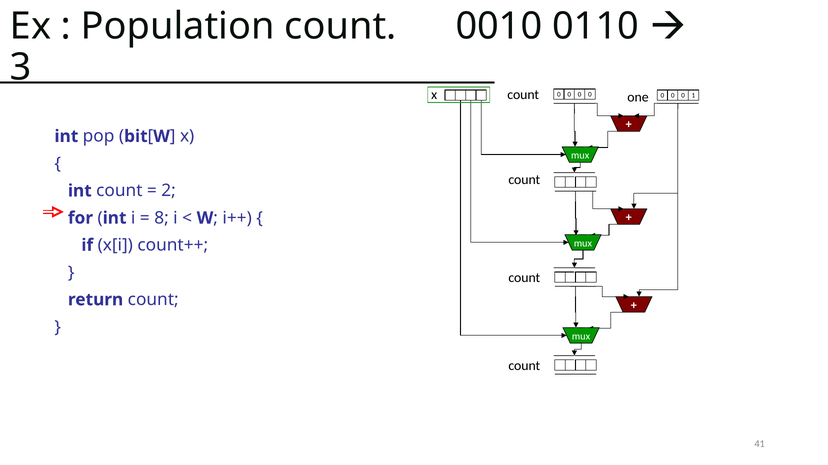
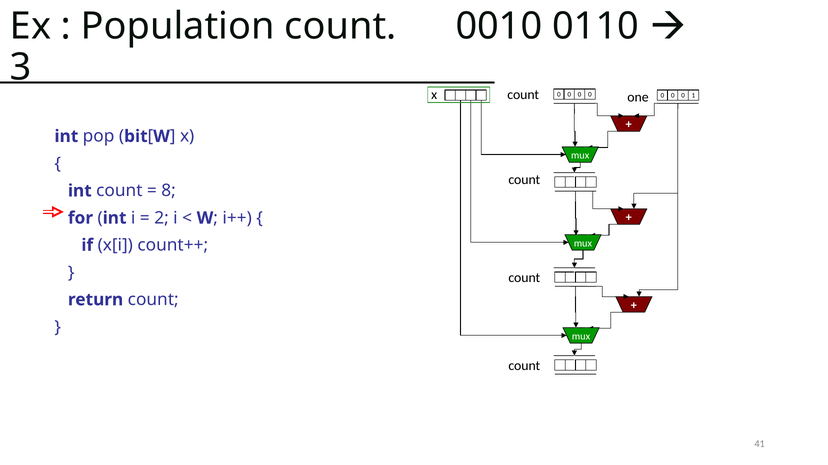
2: 2 -> 8
8: 8 -> 2
